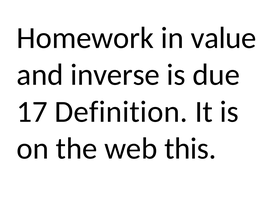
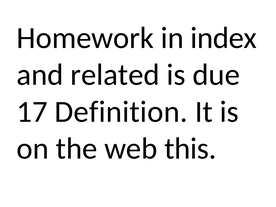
value: value -> index
inverse: inverse -> related
